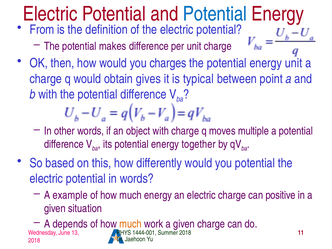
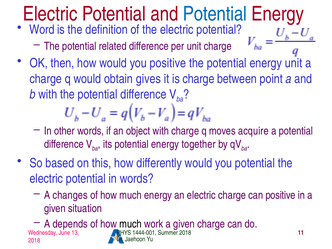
From: From -> Word
makes: makes -> related
you charges: charges -> positive
is typical: typical -> charge
multiple: multiple -> acquire
example: example -> changes
much at (131, 224) colour: orange -> black
